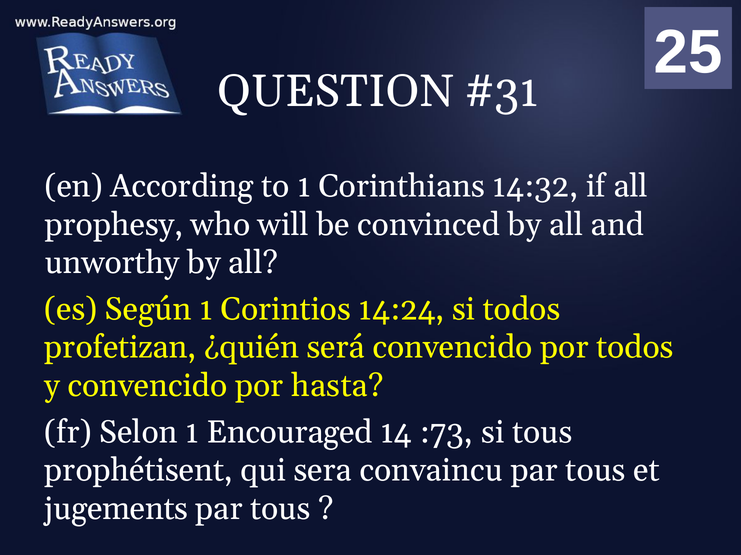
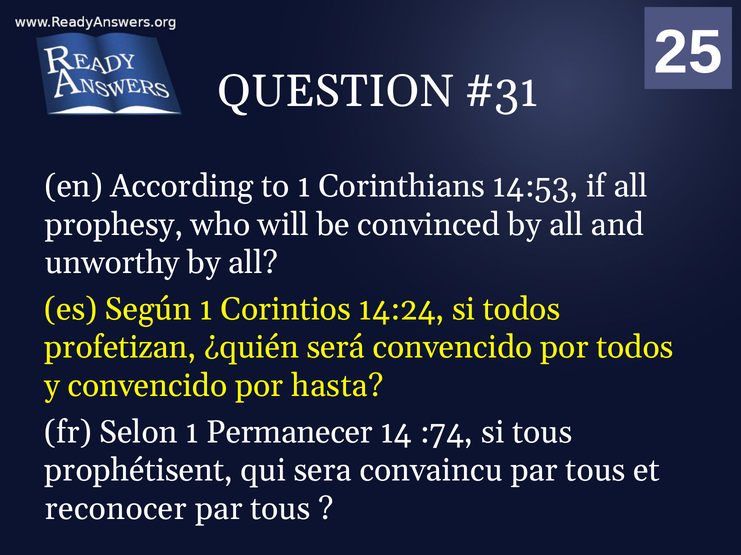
14:32: 14:32 -> 14:53
Encouraged: Encouraged -> Permanecer
:73: :73 -> :74
jugements: jugements -> reconocer
